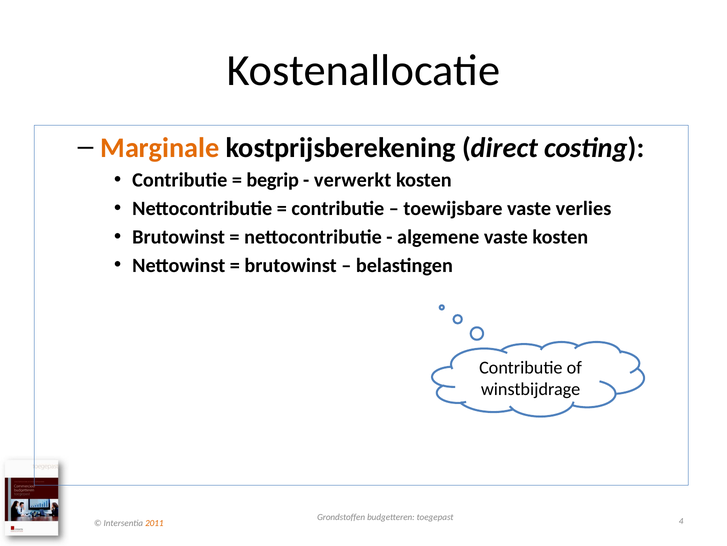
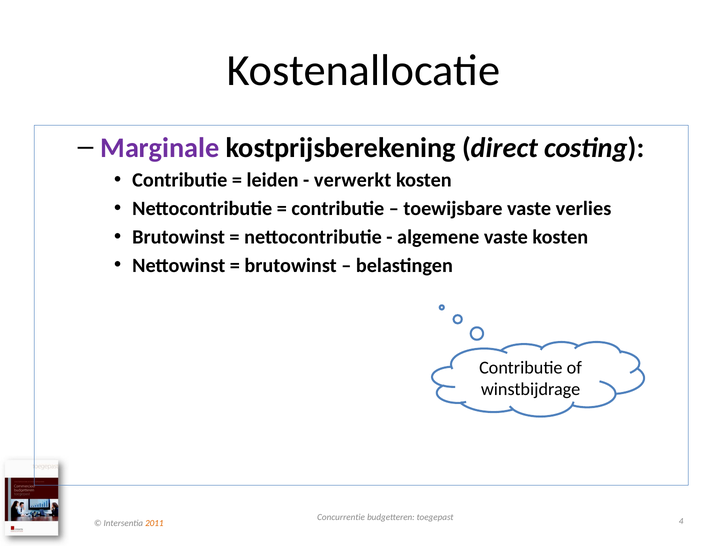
Marginale colour: orange -> purple
begrip: begrip -> leiden
Grondstoffen: Grondstoffen -> Concurrentie
